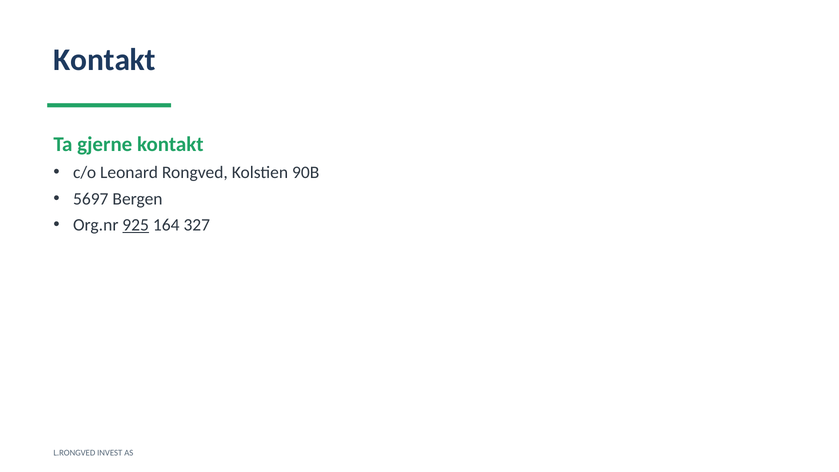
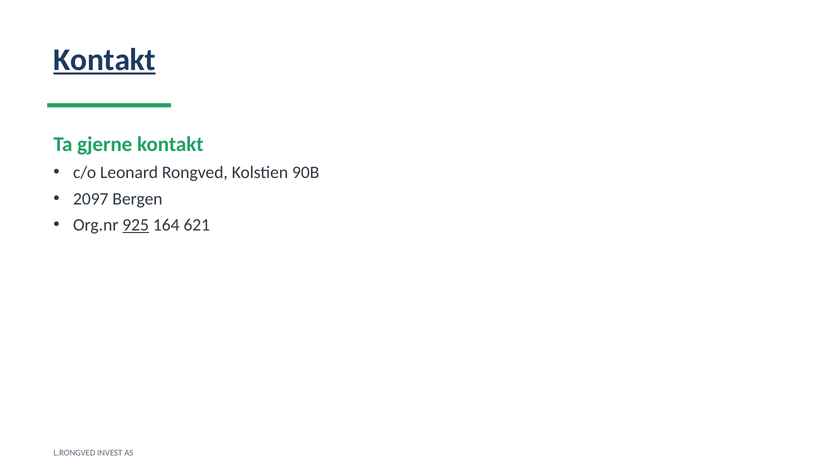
Kontakt at (105, 60) underline: none -> present
5697: 5697 -> 2097
327: 327 -> 621
